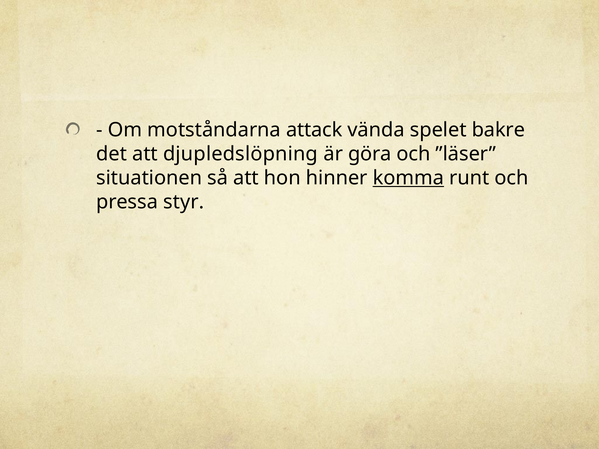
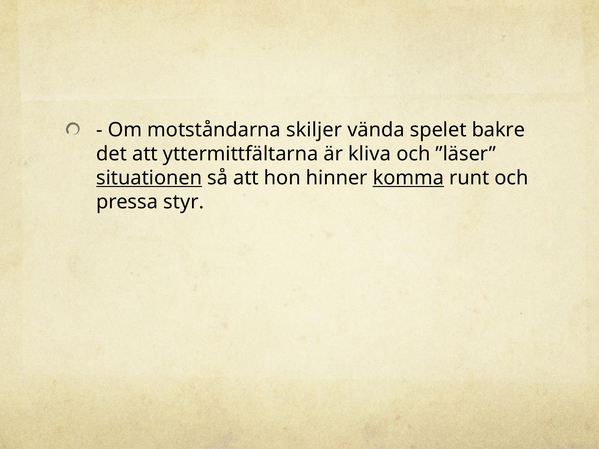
attack: attack -> skiljer
djupledslöpning: djupledslöpning -> yttermittfältarna
göra: göra -> kliva
situationen underline: none -> present
